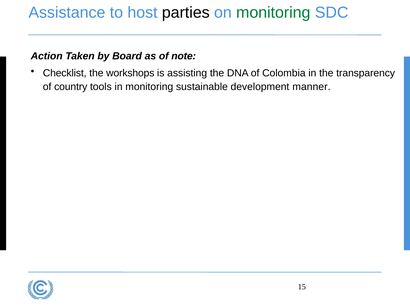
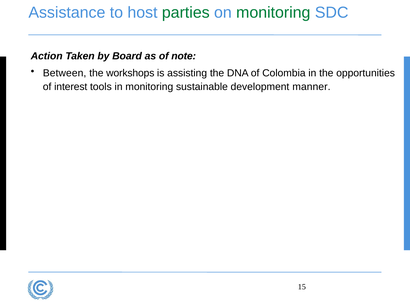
parties colour: black -> green
Checklist: Checklist -> Between
transparency: transparency -> opportunities
country: country -> interest
